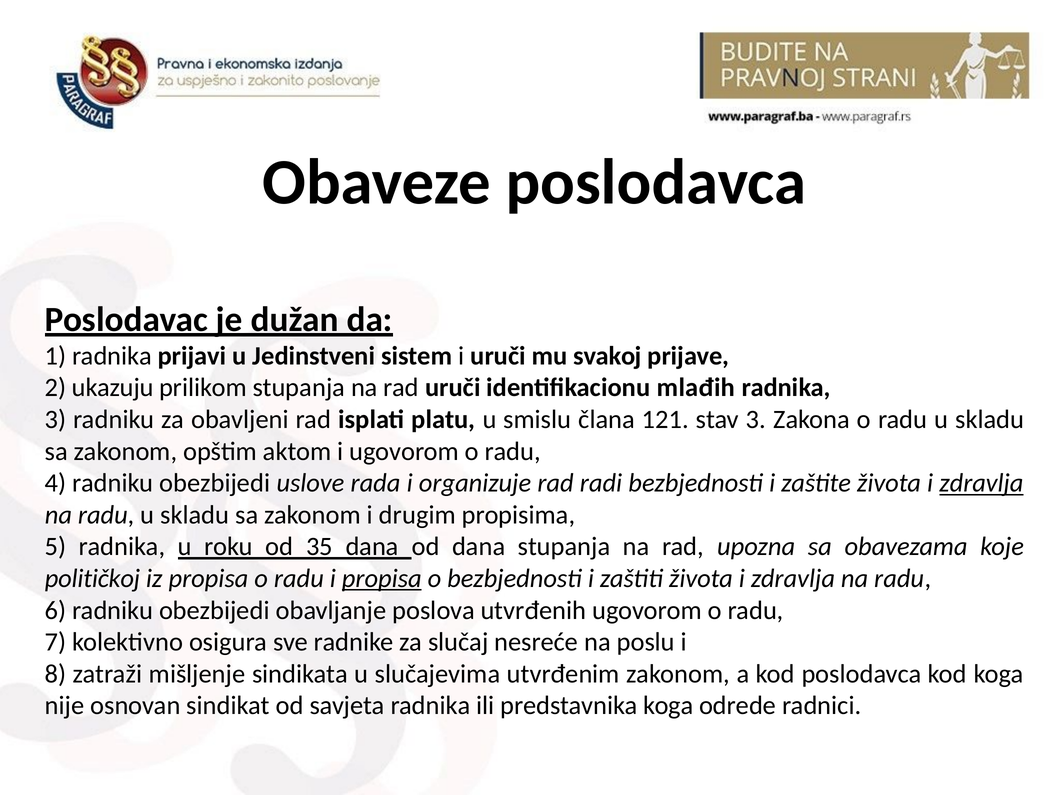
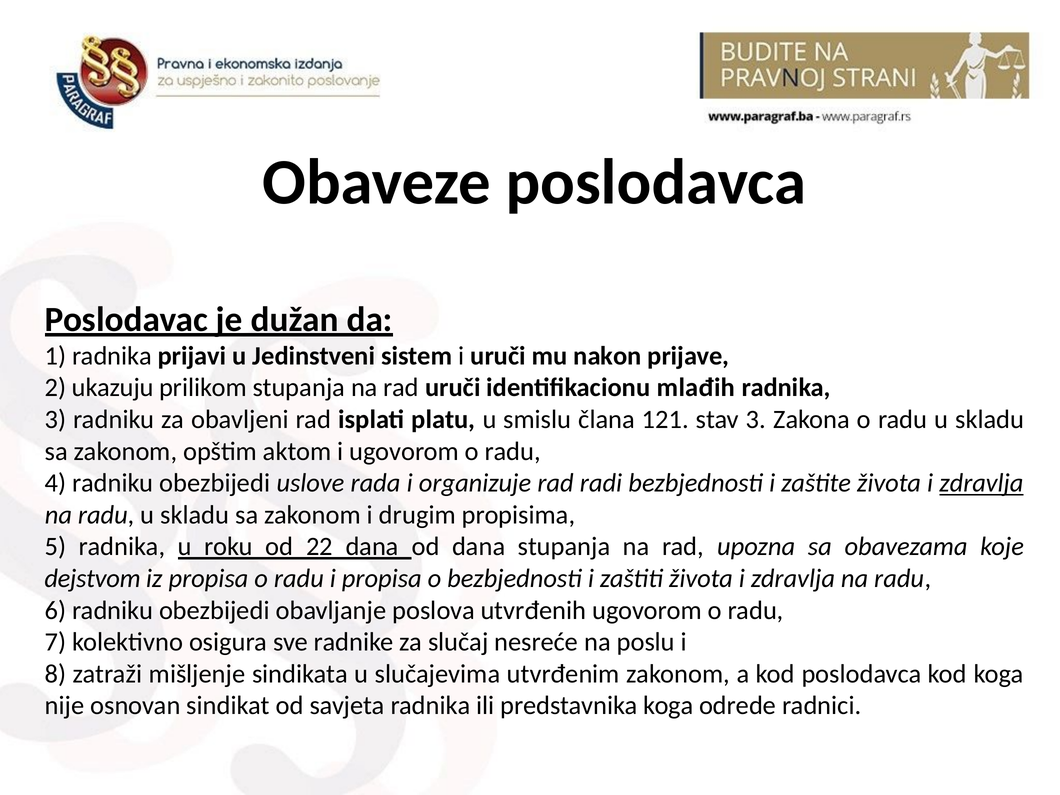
svakoj: svakoj -> nakon
35: 35 -> 22
političkoj: političkoj -> dejstvom
propisa at (382, 579) underline: present -> none
